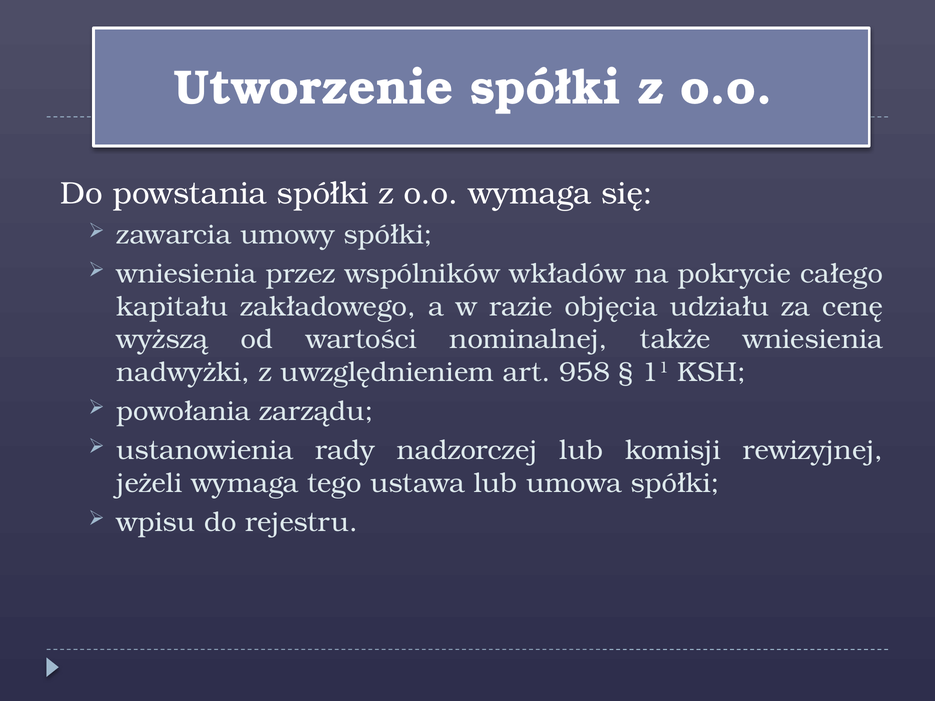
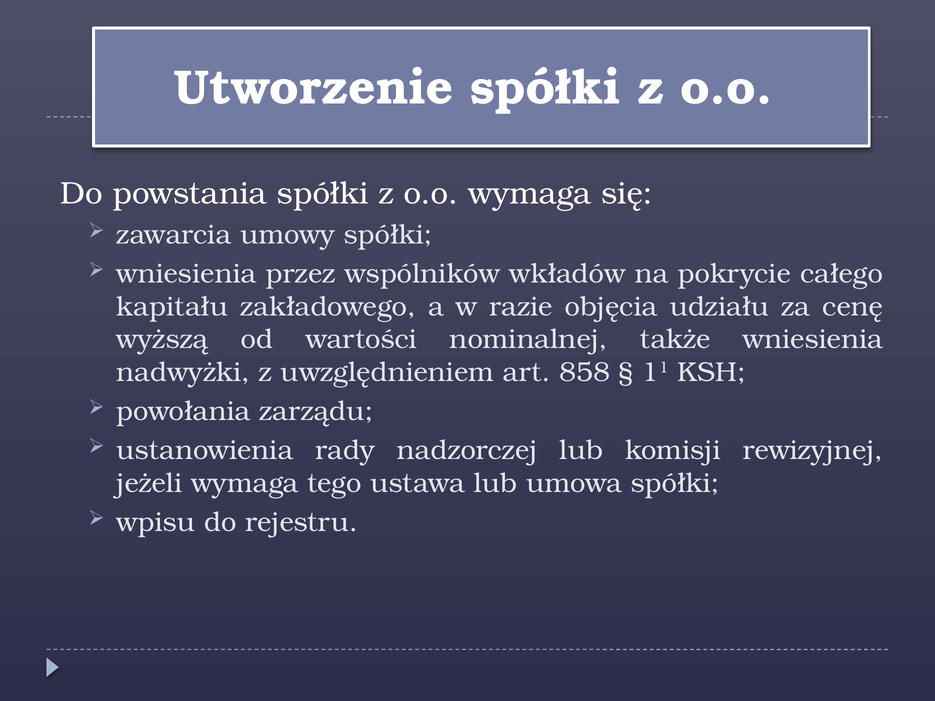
958: 958 -> 858
